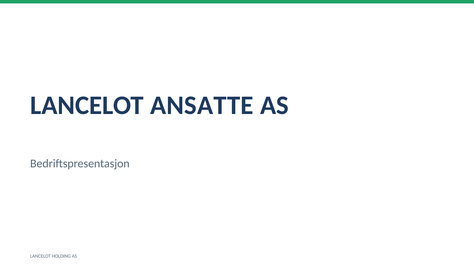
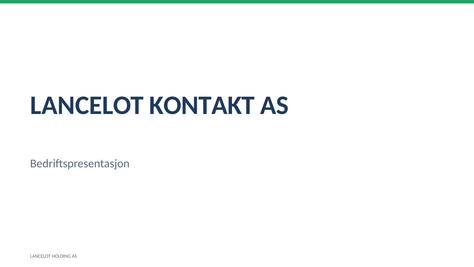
ANSATTE: ANSATTE -> KONTAKT
